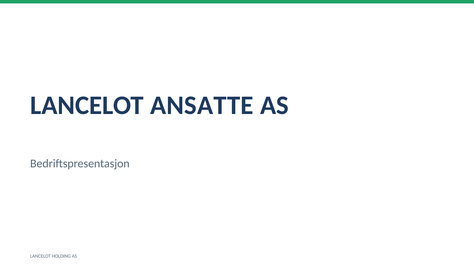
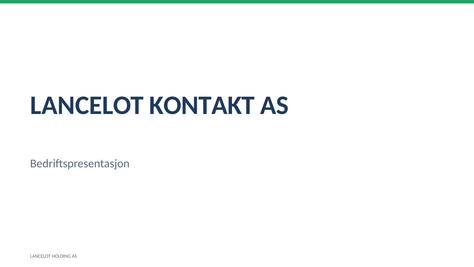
ANSATTE: ANSATTE -> KONTAKT
